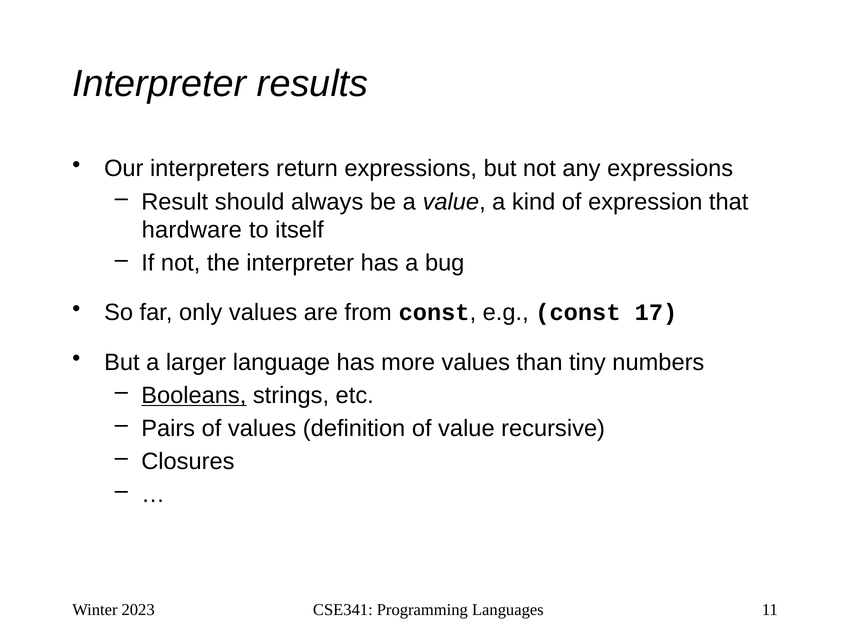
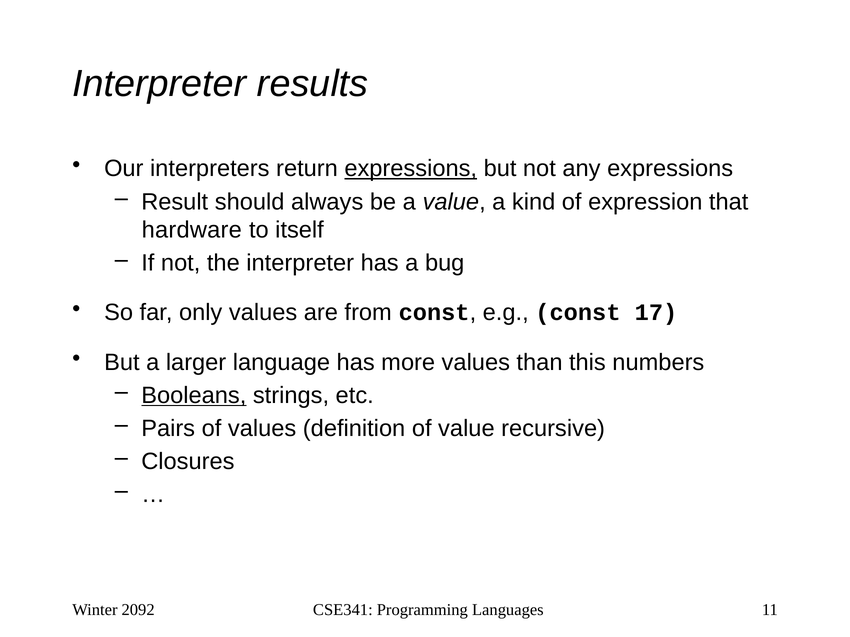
expressions at (411, 169) underline: none -> present
tiny: tiny -> this
2023: 2023 -> 2092
